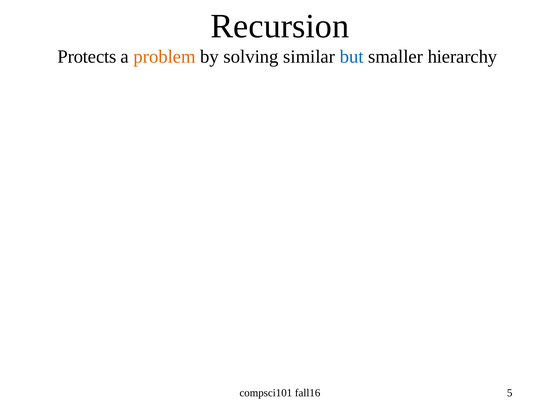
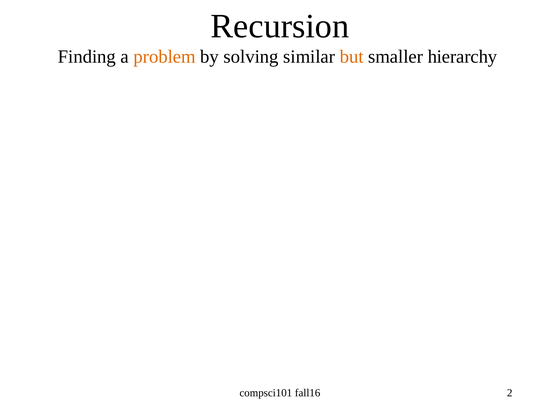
Protects: Protects -> Finding
but colour: blue -> orange
5: 5 -> 2
